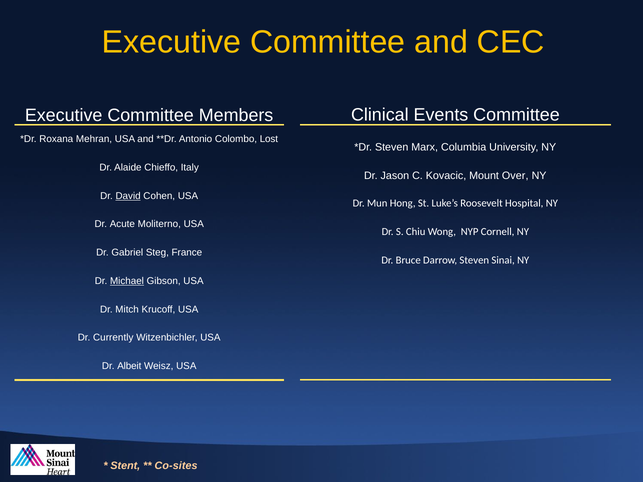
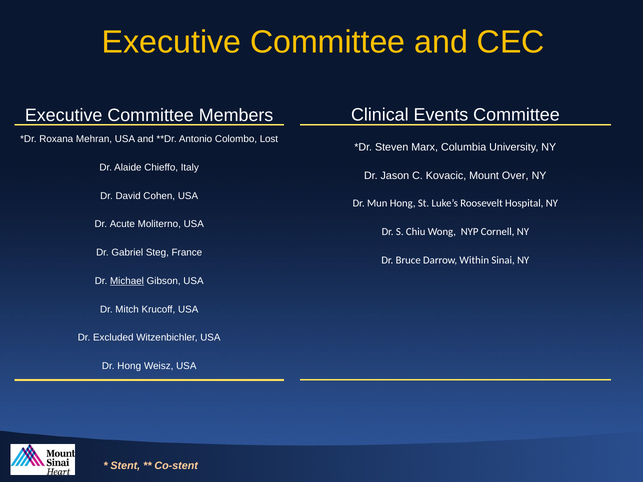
David underline: present -> none
Darrow Steven: Steven -> Within
Currently: Currently -> Excluded
Dr Albeit: Albeit -> Hong
Co-sites: Co-sites -> Co-stent
